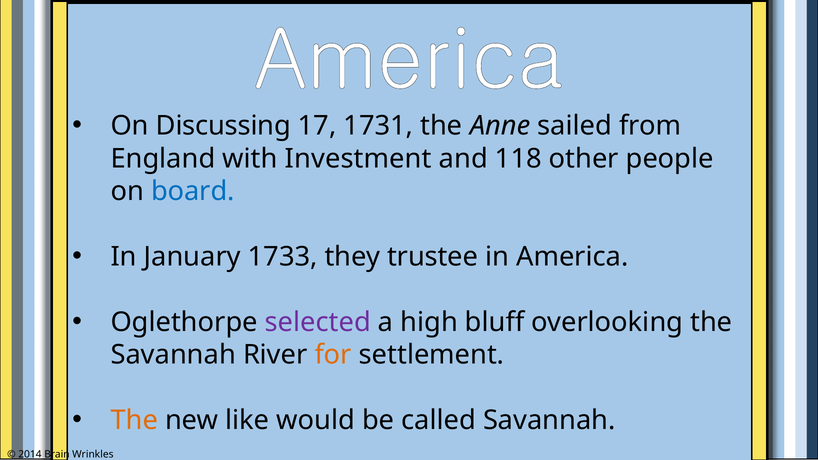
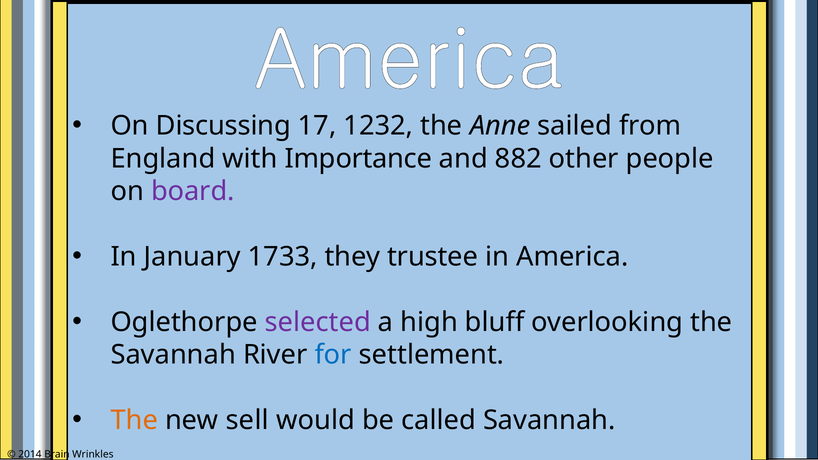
1731: 1731 -> 1232
Investment: Investment -> Importance
118: 118 -> 882
board colour: blue -> purple
for colour: orange -> blue
like: like -> sell
